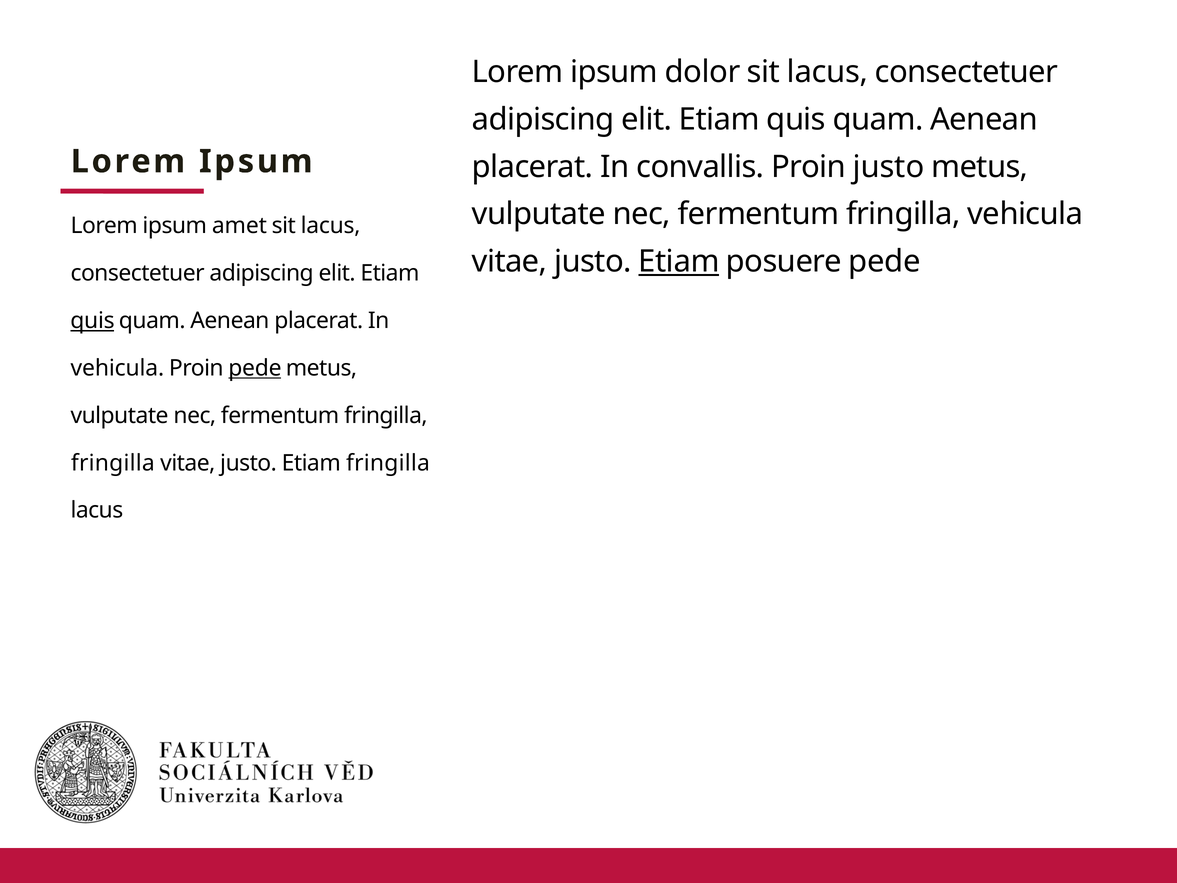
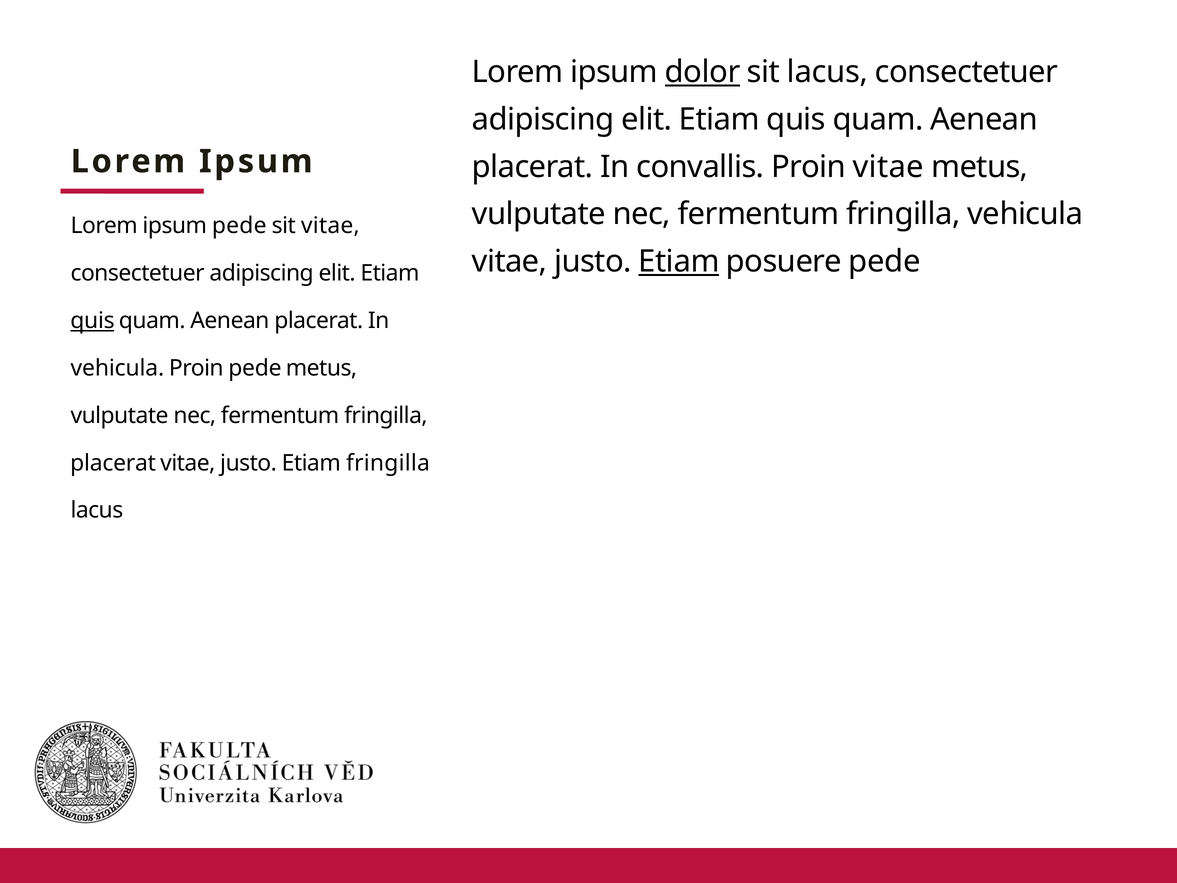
dolor underline: none -> present
Proin justo: justo -> vitae
ipsum amet: amet -> pede
lacus at (331, 226): lacus -> vitae
pede at (255, 368) underline: present -> none
fringilla at (113, 463): fringilla -> placerat
